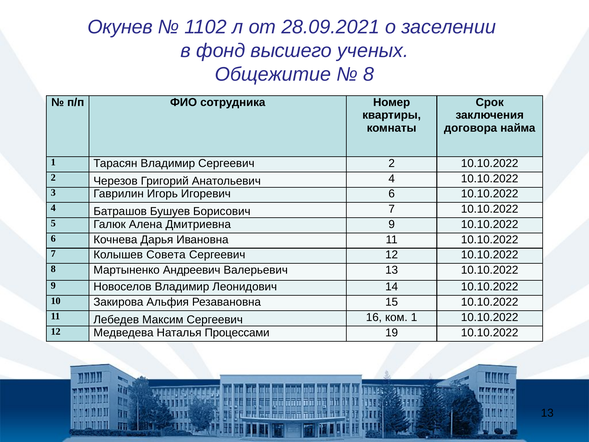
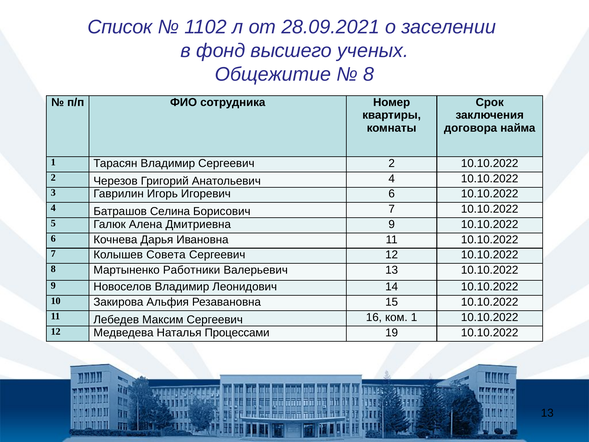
Окунев: Окунев -> Список
Бушуев: Бушуев -> Селина
Андреевич: Андреевич -> Работники
